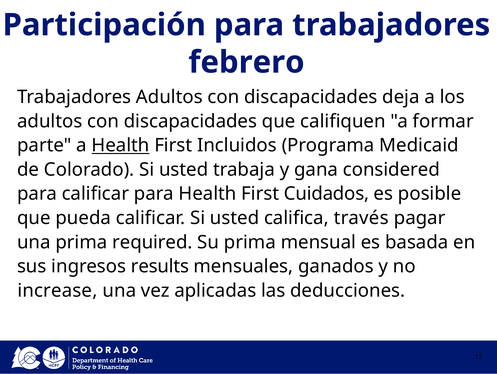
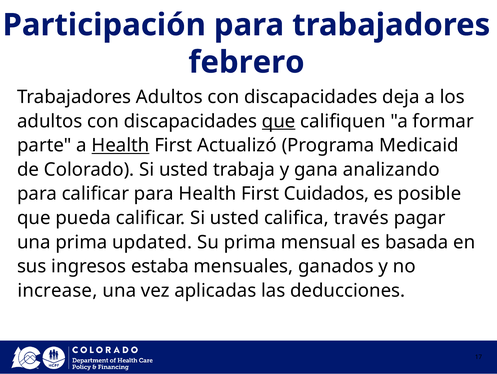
que at (279, 121) underline: none -> present
Incluidos: Incluidos -> Actualizó
considered: considered -> analizando
required: required -> updated
results: results -> estaba
